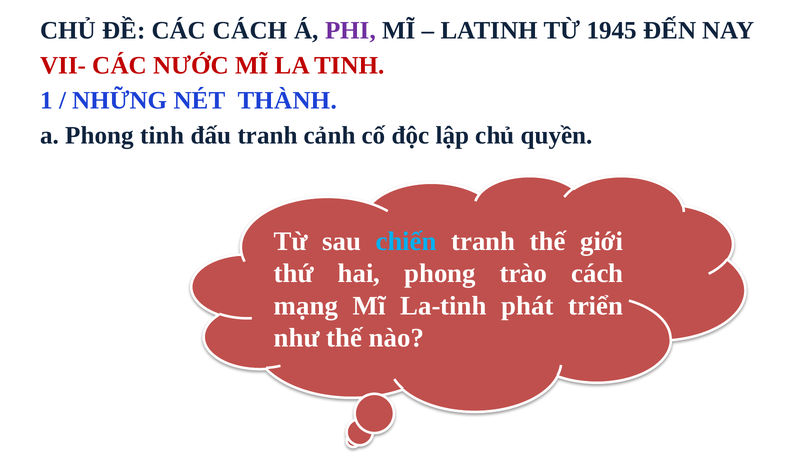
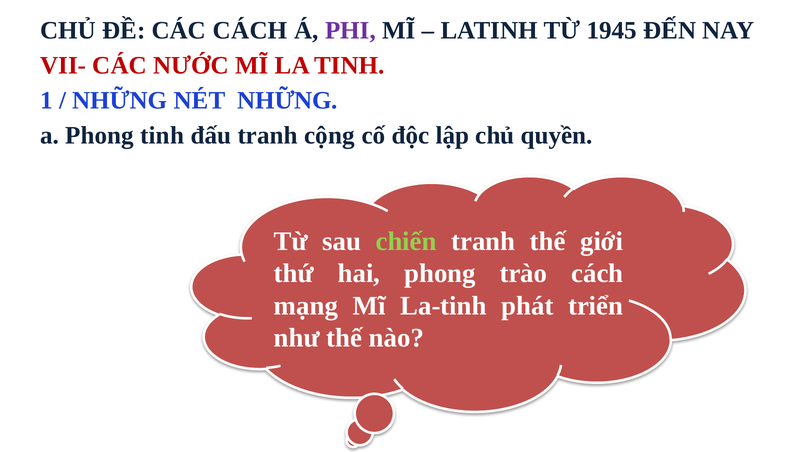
NÉT THÀNH: THÀNH -> NHỮNG
cảnh: cảnh -> cộng
chiến colour: light blue -> light green
